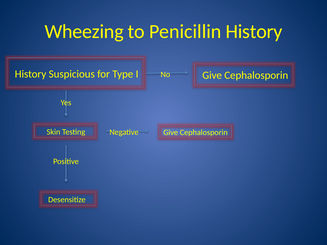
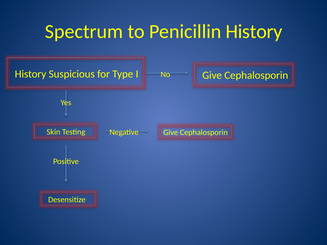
Wheezing: Wheezing -> Spectrum
